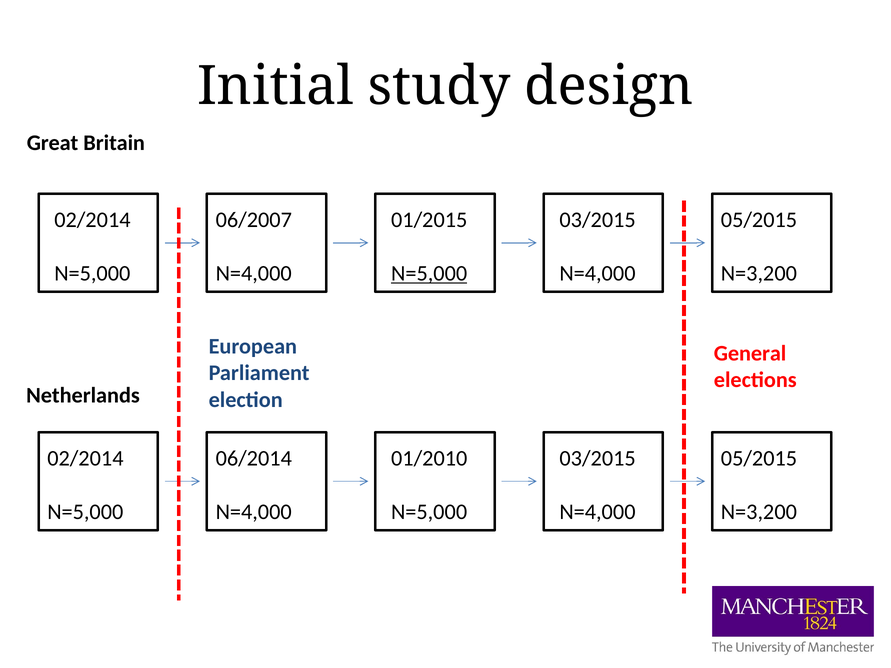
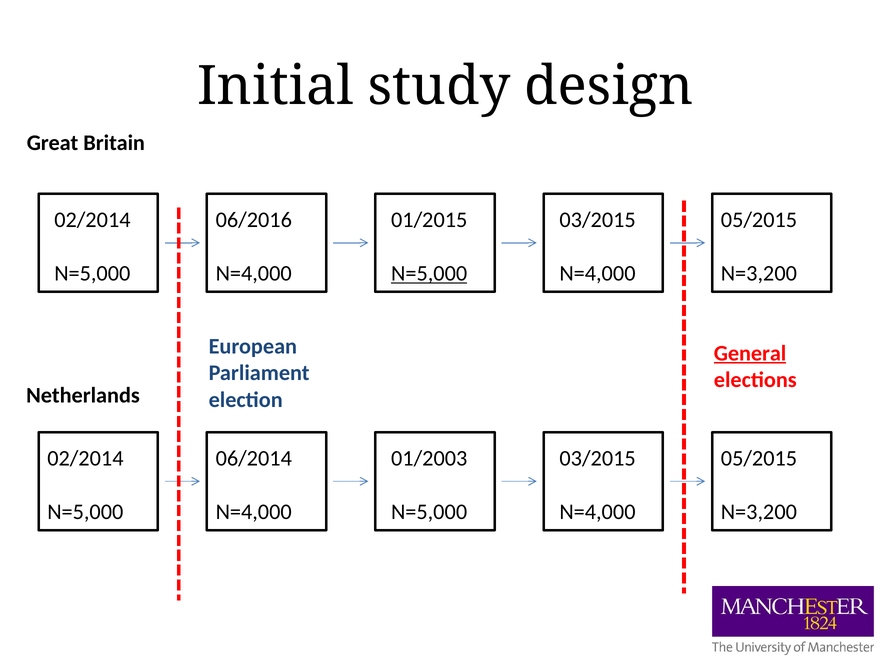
06/2007: 06/2007 -> 06/2016
General underline: none -> present
01/2010: 01/2010 -> 01/2003
